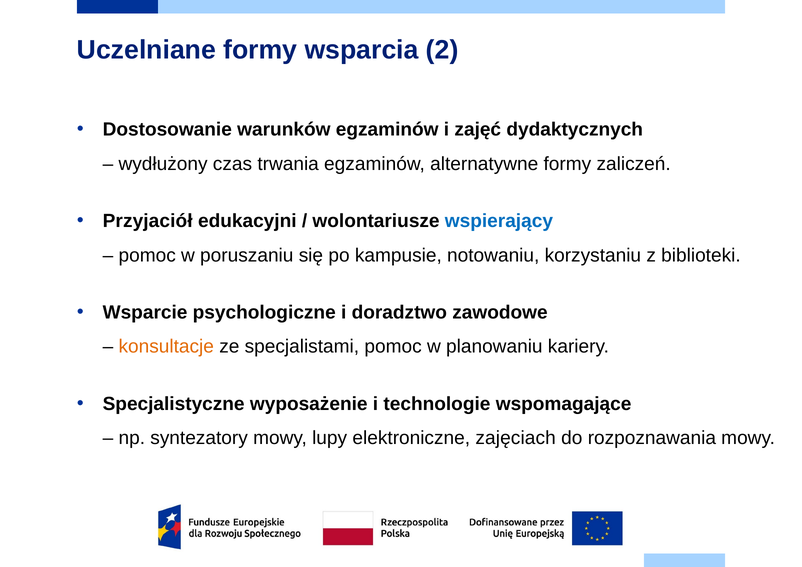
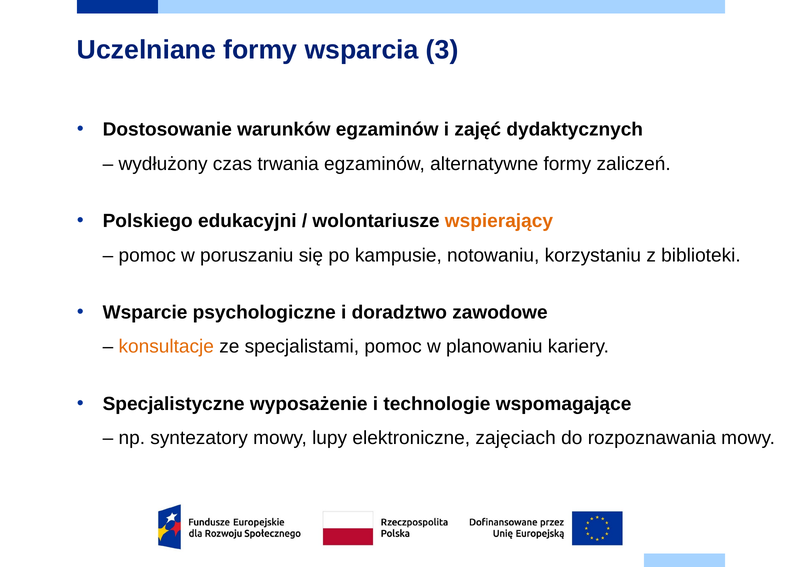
2: 2 -> 3
Przyjaciół: Przyjaciół -> Polskiego
wspierający colour: blue -> orange
